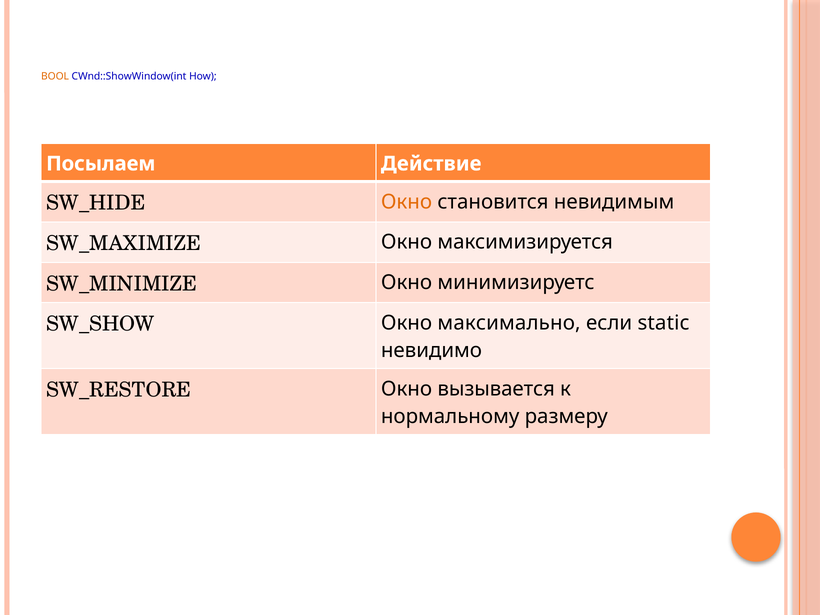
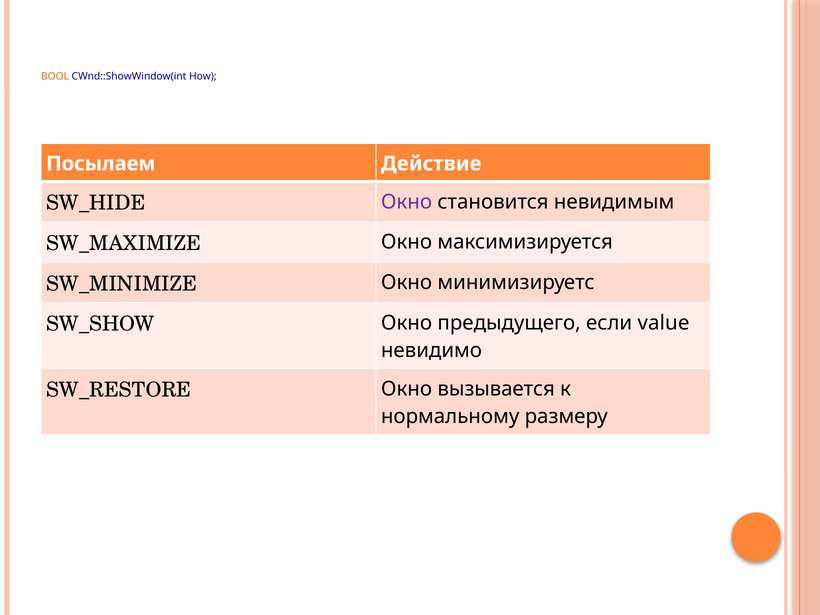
Окно at (406, 202) colour: orange -> purple
максимально: максимально -> предыдущего
static: static -> value
